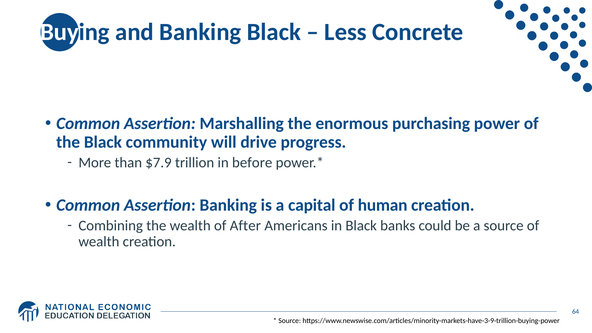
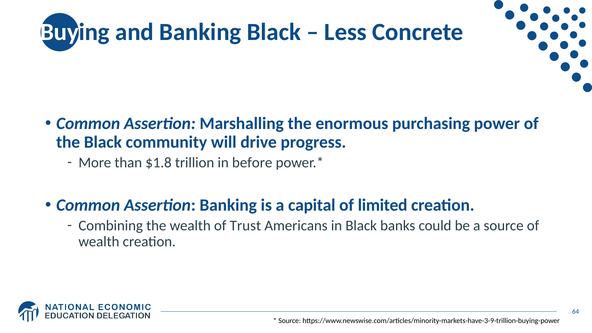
$7.9: $7.9 -> $1.8
human: human -> limited
After: After -> Trust
